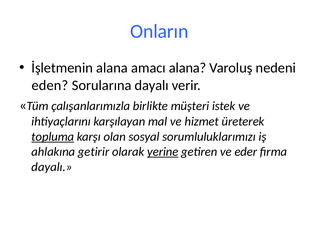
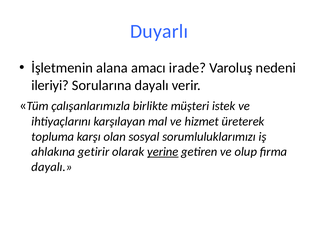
Onların: Onların -> Duyarlı
amacı alana: alana -> irade
eden: eden -> ileriyi
topluma underline: present -> none
eder: eder -> olup
